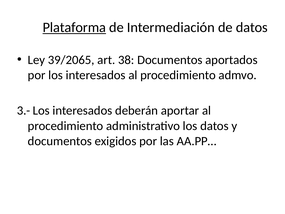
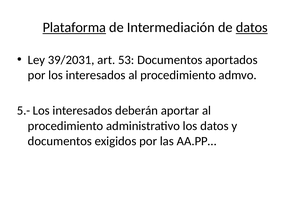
datos at (252, 27) underline: none -> present
39/2065: 39/2065 -> 39/2031
38: 38 -> 53
3.-: 3.- -> 5.-
